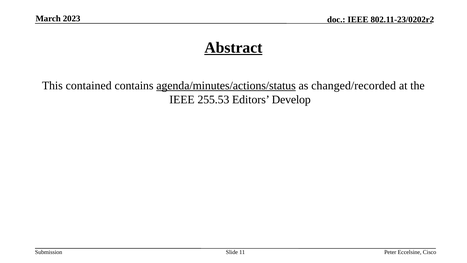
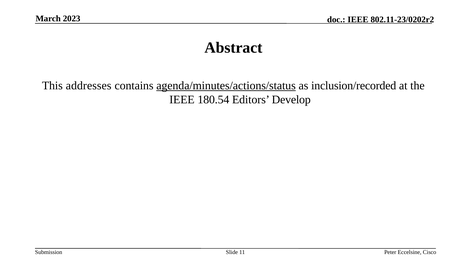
Abstract underline: present -> none
contained: contained -> addresses
changed/recorded: changed/recorded -> inclusion/recorded
255.53: 255.53 -> 180.54
